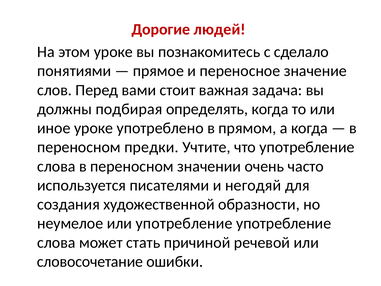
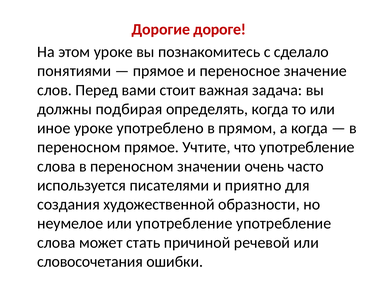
людей: людей -> дороге
переносном предки: предки -> прямое
негодяй: негодяй -> приятно
словосочетание: словосочетание -> словосочетания
